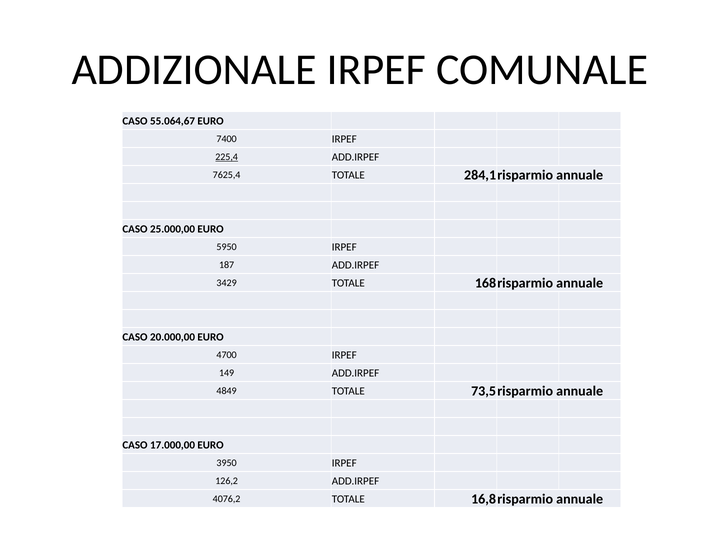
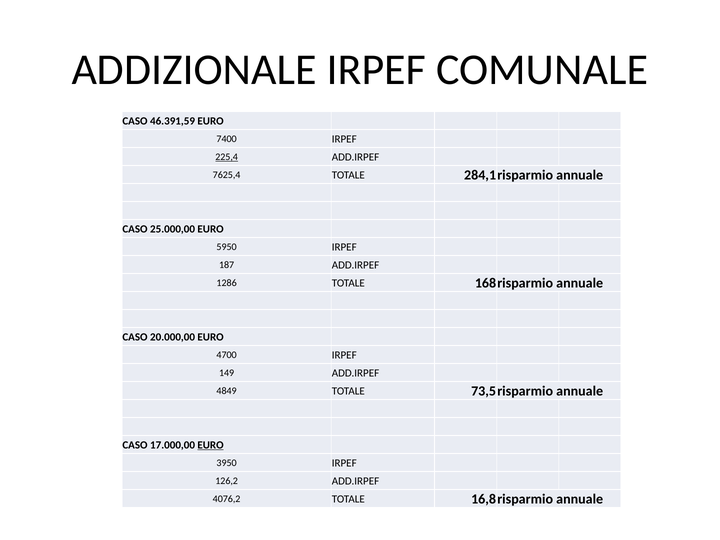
55.064,67: 55.064,67 -> 46.391,59
3429: 3429 -> 1286
EURO at (211, 445) underline: none -> present
